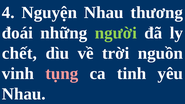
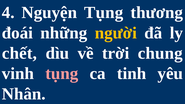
Nguyện Nhau: Nhau -> Tụng
người colour: light green -> yellow
nguồn: nguồn -> chung
Nhau at (24, 94): Nhau -> Nhân
